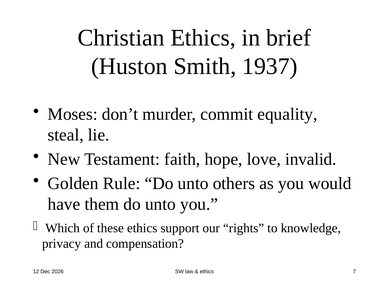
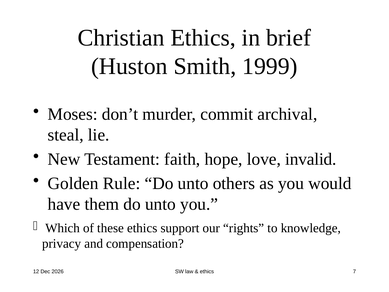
1937: 1937 -> 1999
equality: equality -> archival
